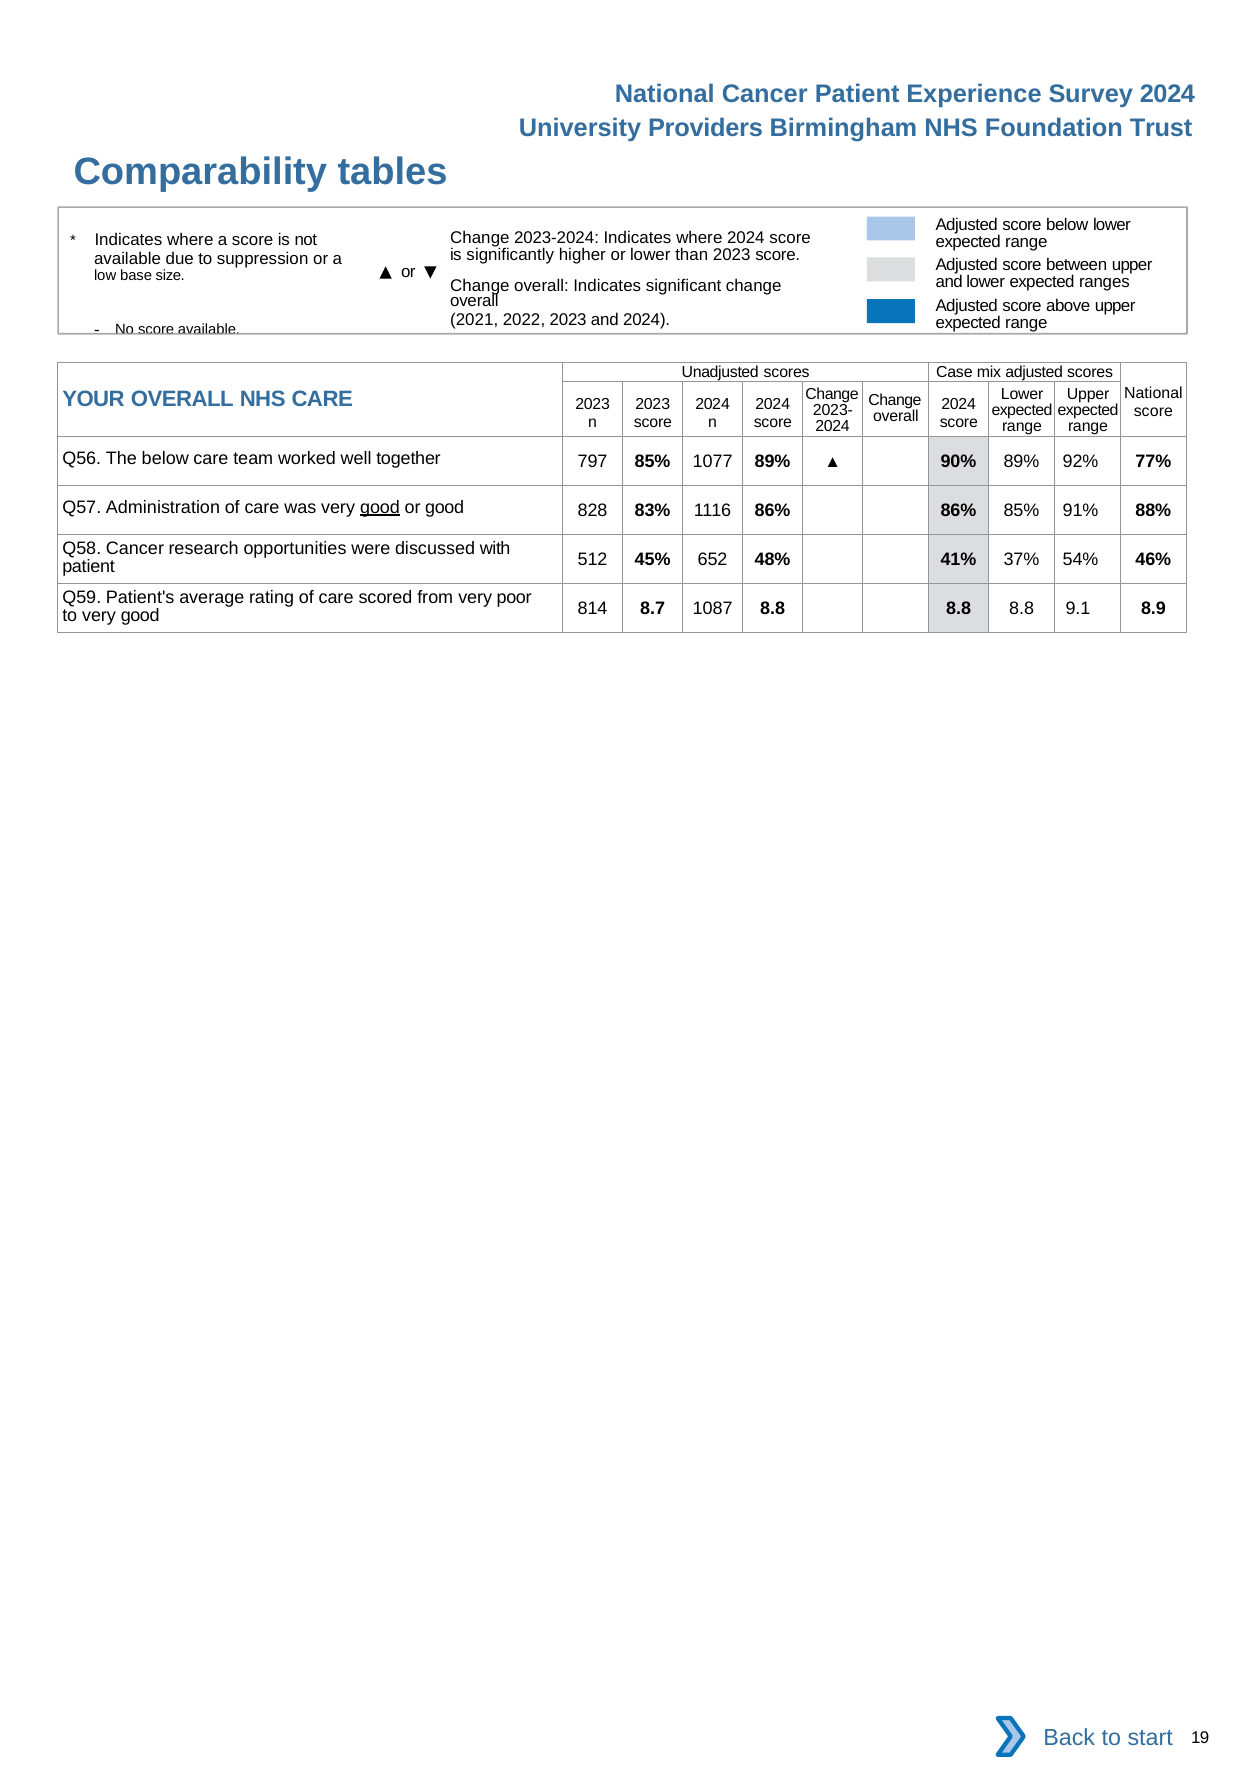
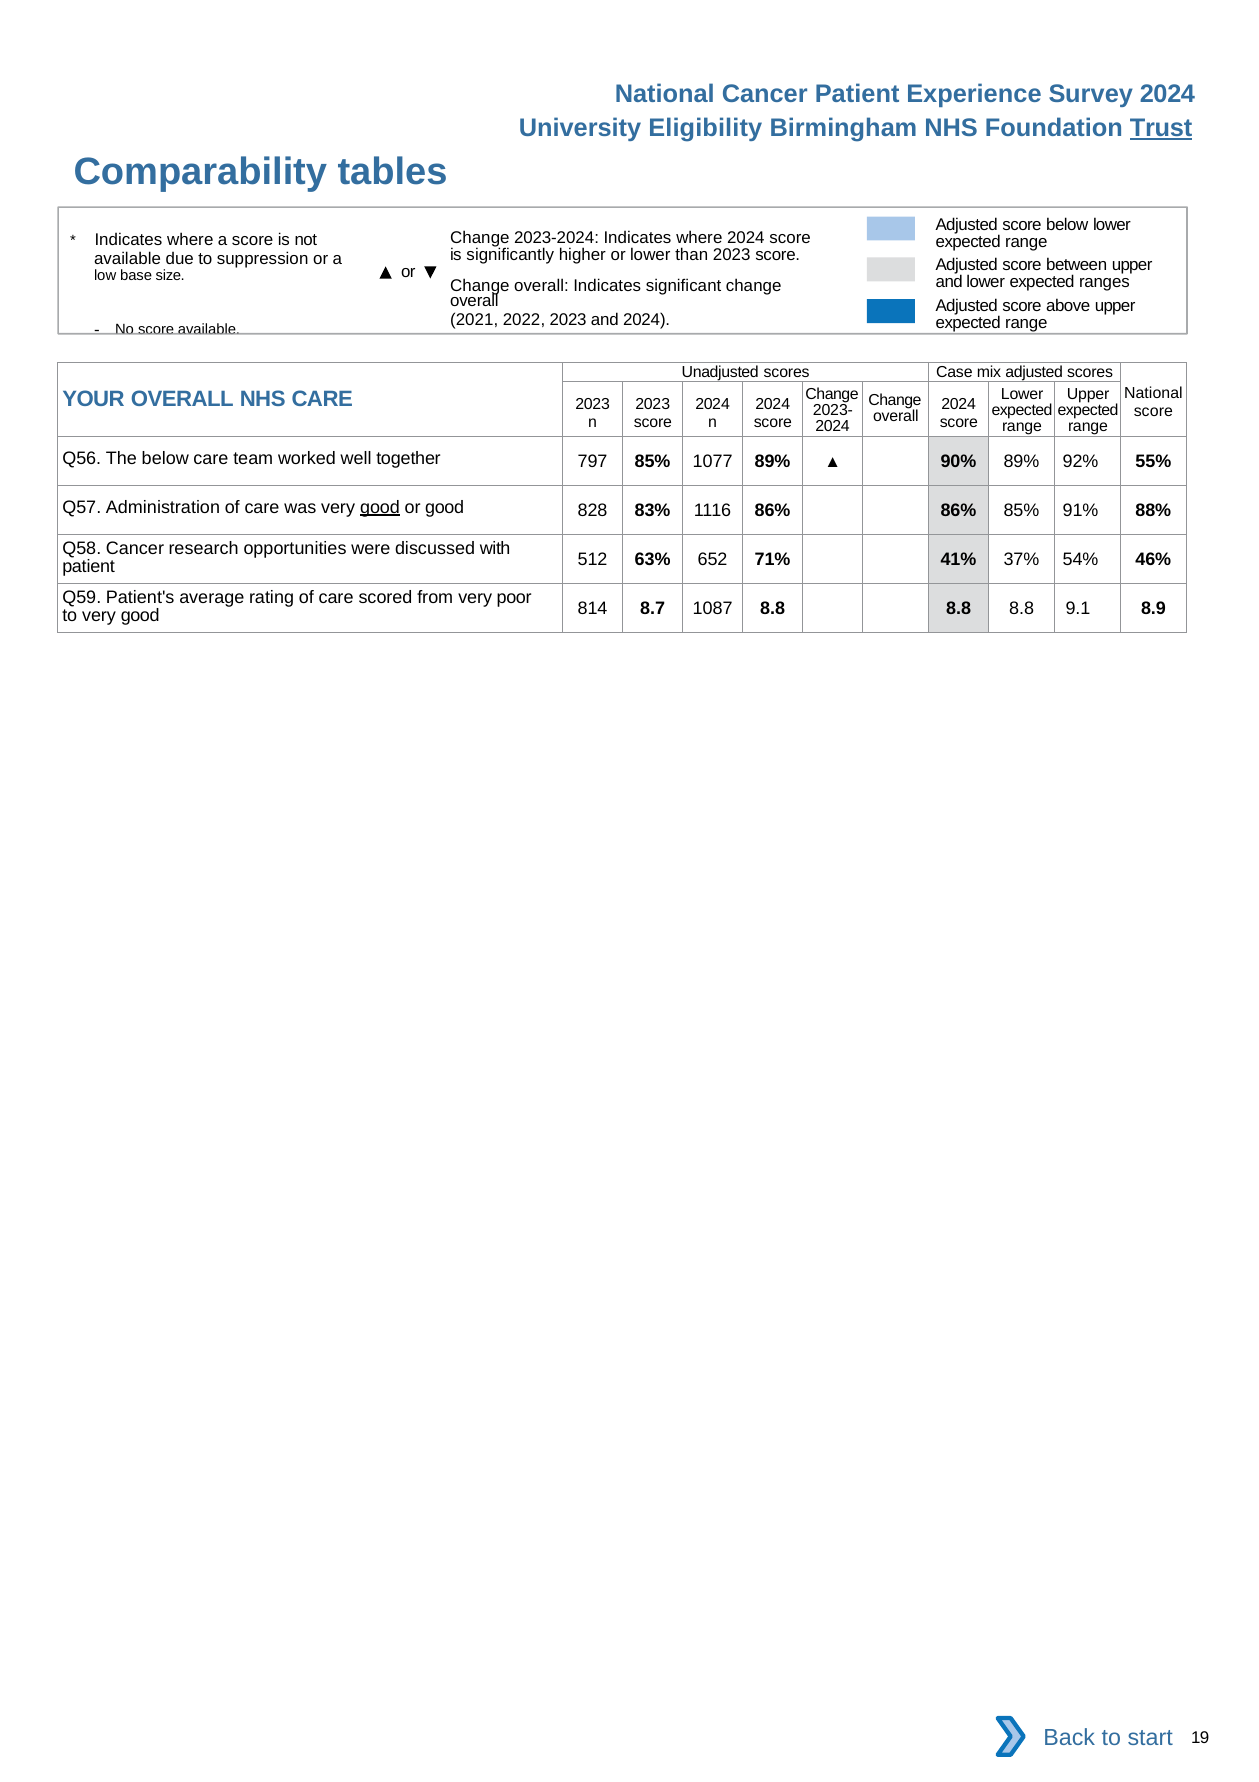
Providers: Providers -> Eligibility
Trust underline: none -> present
77%: 77% -> 55%
45%: 45% -> 63%
48%: 48% -> 71%
